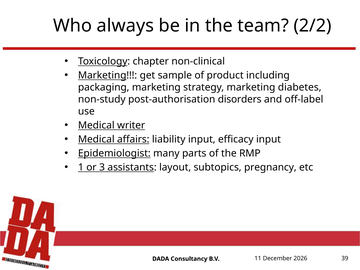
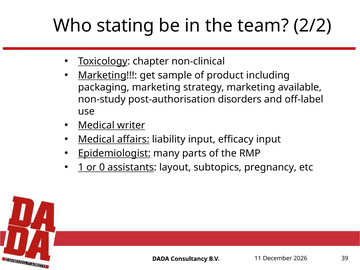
always: always -> stating
diabetes: diabetes -> available
3: 3 -> 0
